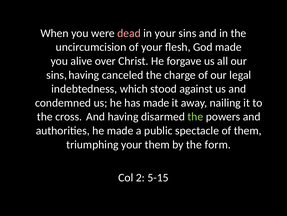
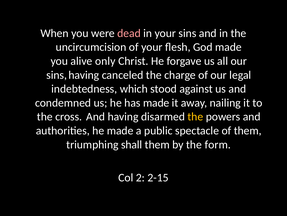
over: over -> only
the at (195, 116) colour: light green -> yellow
triumphing your: your -> shall
5-15: 5-15 -> 2-15
